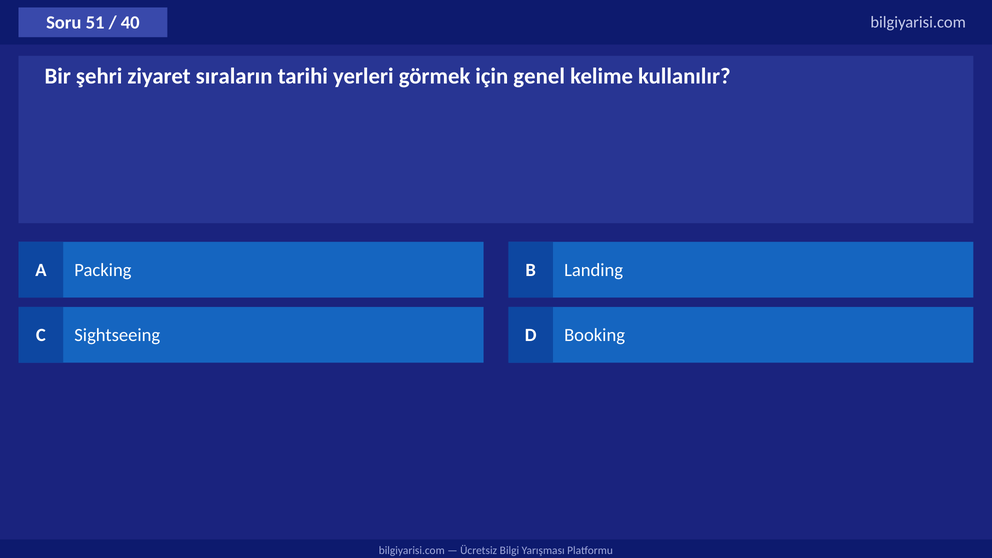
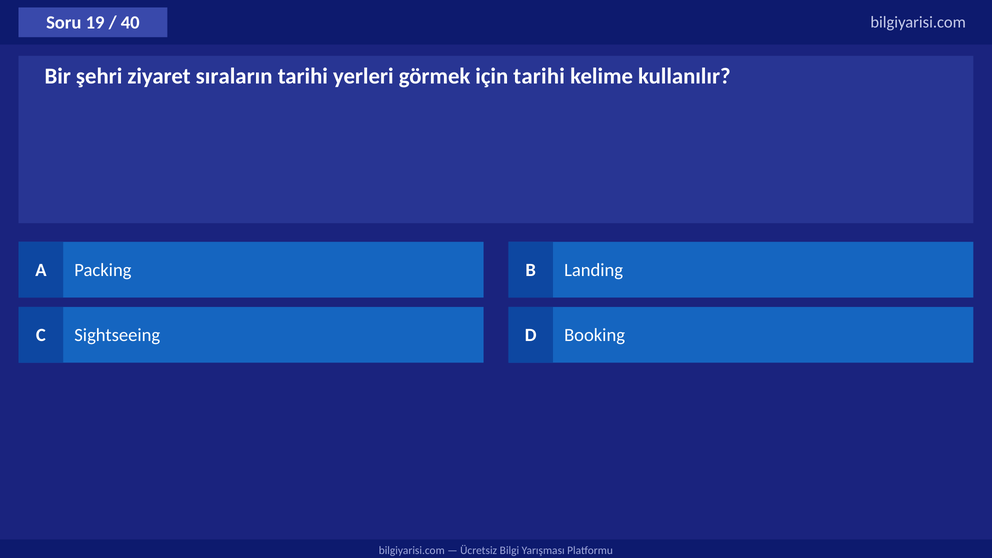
51: 51 -> 19
için genel: genel -> tarihi
